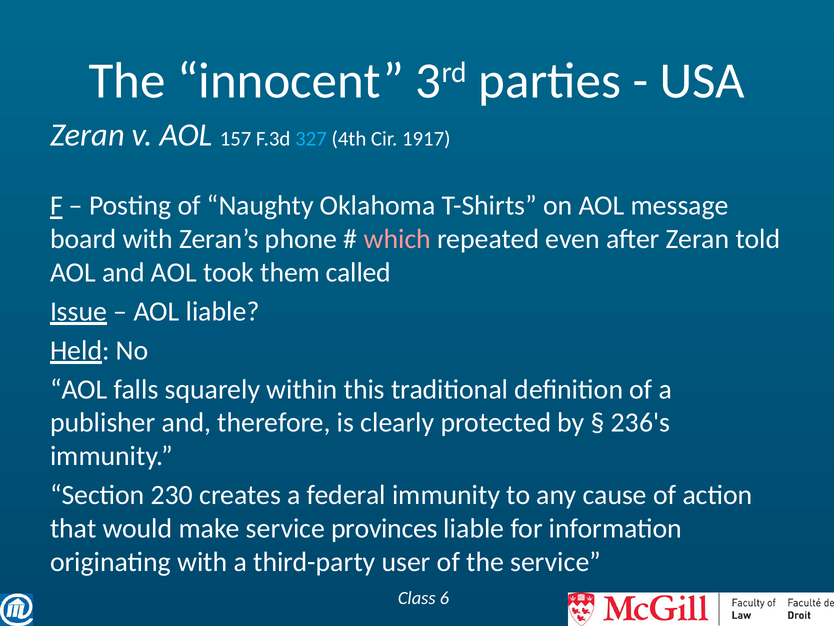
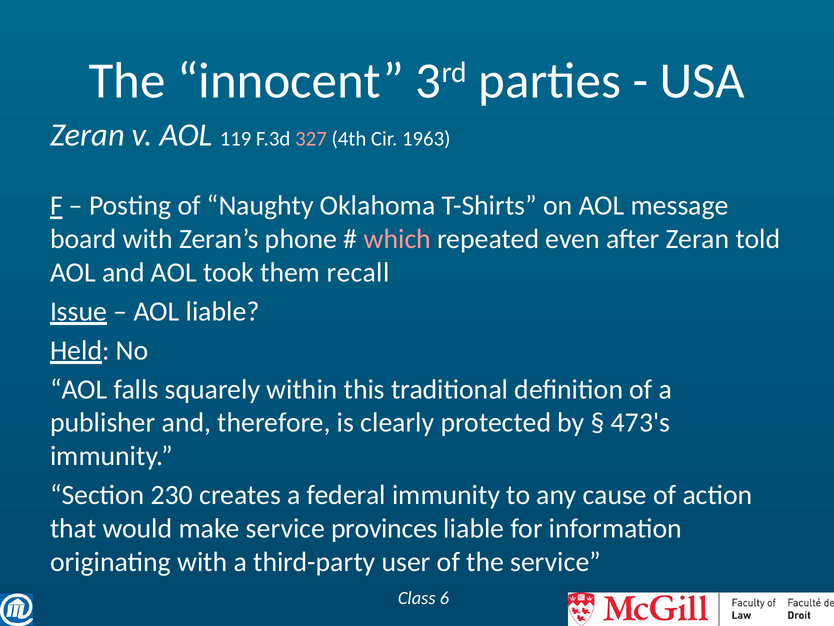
157: 157 -> 119
327 colour: light blue -> pink
1917: 1917 -> 1963
called: called -> recall
236's: 236's -> 473's
